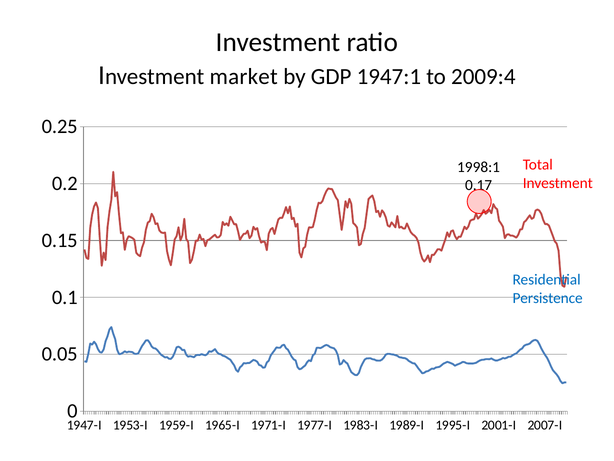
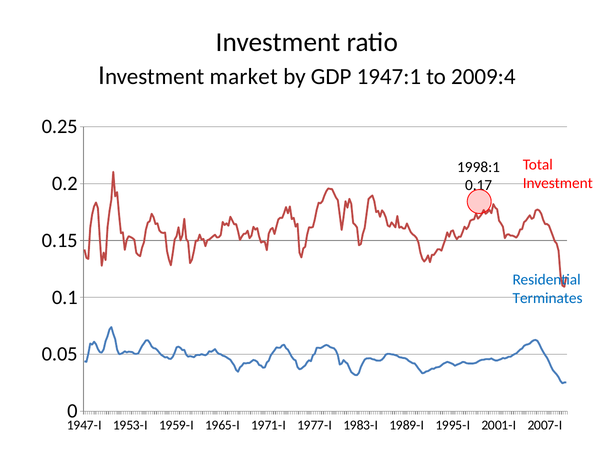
Persistence: Persistence -> Terminates
